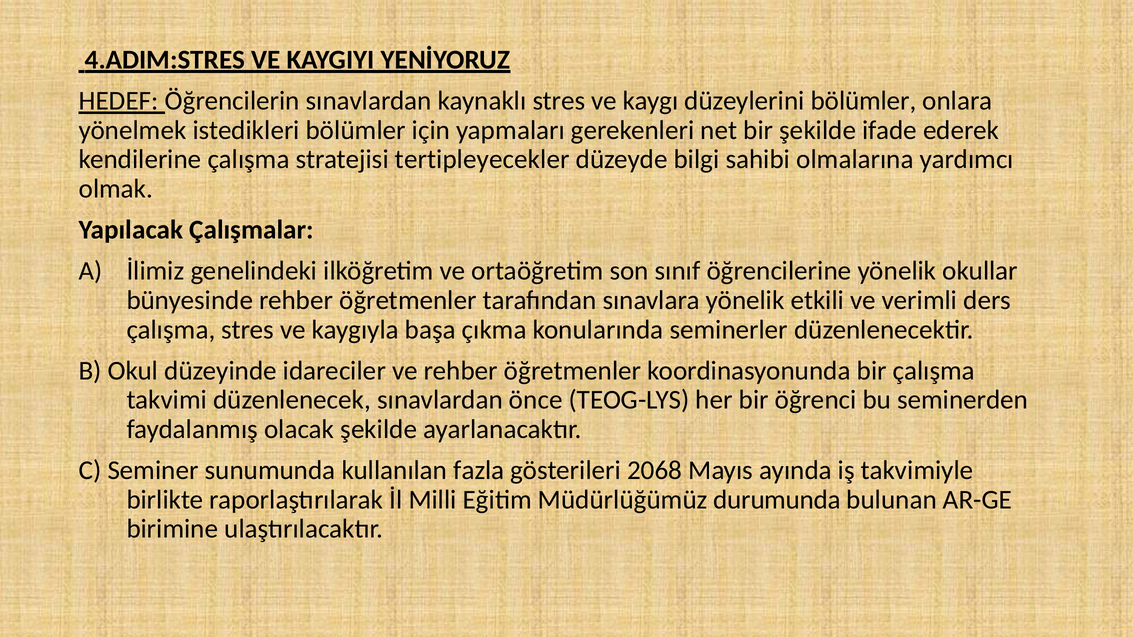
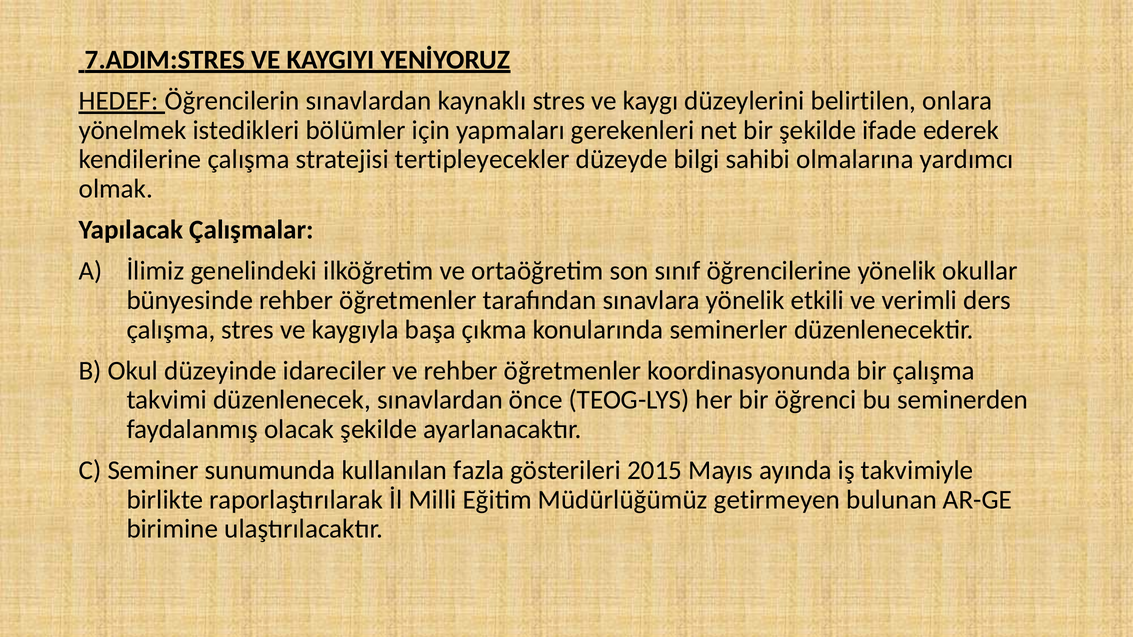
4.ADIM:STRES: 4.ADIM:STRES -> 7.ADIM:STRES
düzeylerini bölümler: bölümler -> belirtilen
2068: 2068 -> 2015
durumunda: durumunda -> getirmeyen
